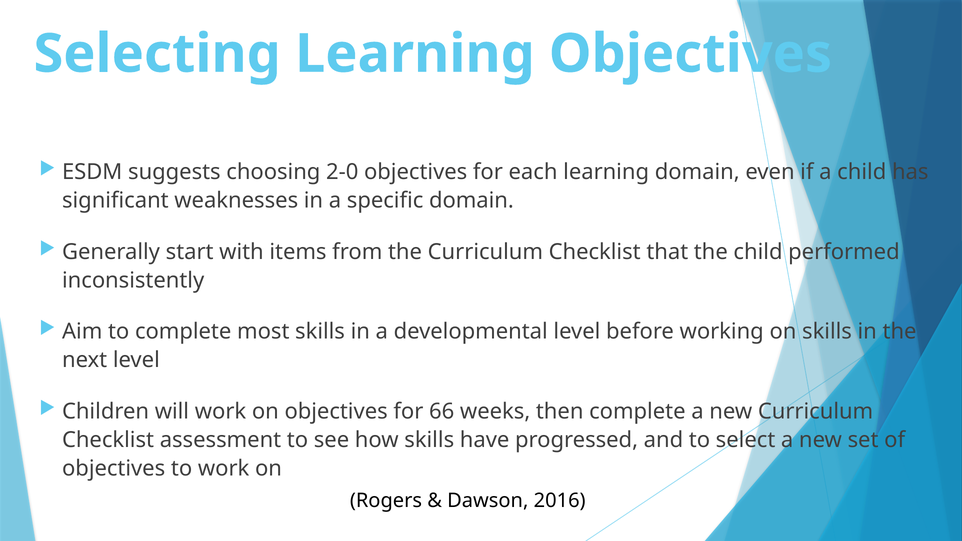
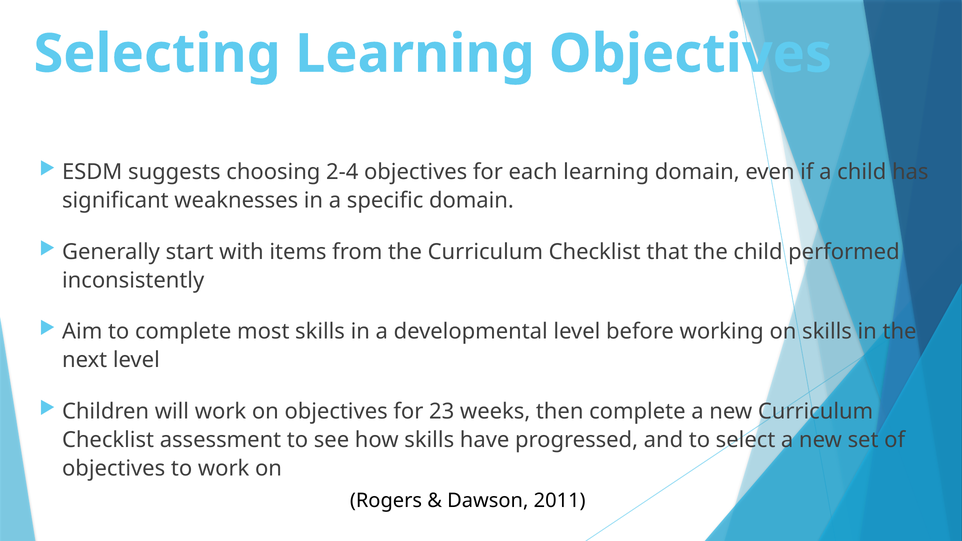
2-0: 2-0 -> 2-4
66: 66 -> 23
2016: 2016 -> 2011
